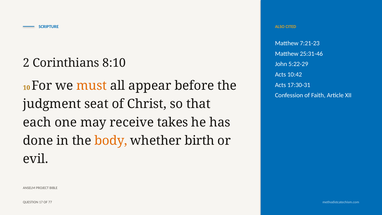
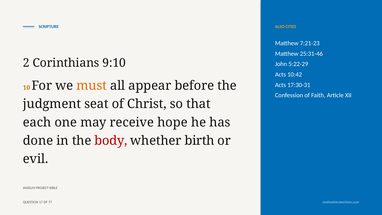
8:10: 8:10 -> 9:10
takes: takes -> hope
body colour: orange -> red
